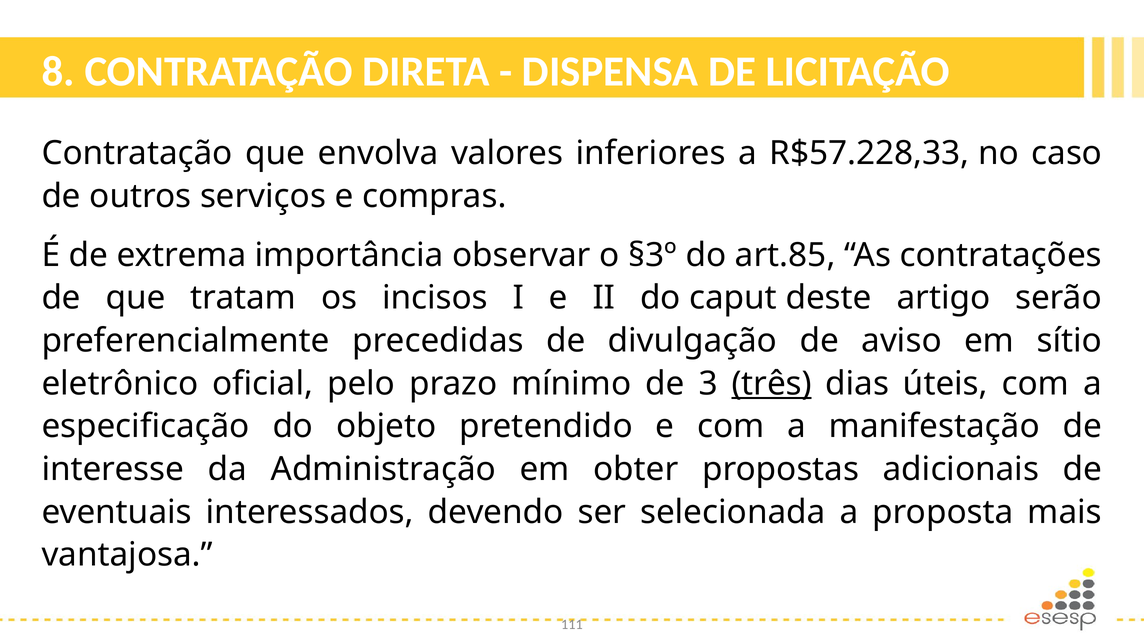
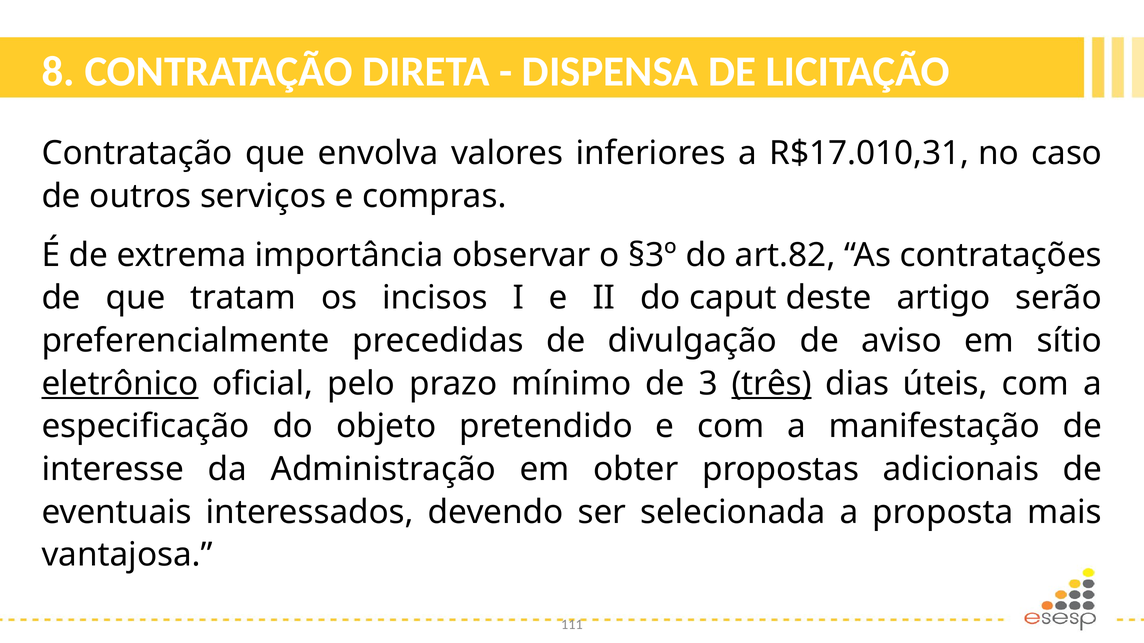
R$57.228,33: R$57.228,33 -> R$17.010,31
art.85: art.85 -> art.82
eletrônico underline: none -> present
